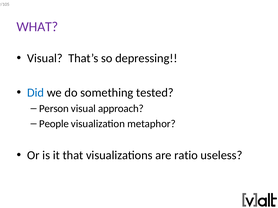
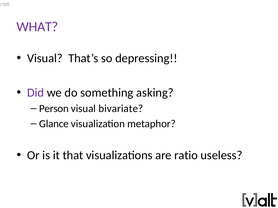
Did colour: blue -> purple
tested: tested -> asking
approach: approach -> bivariate
People: People -> Glance
